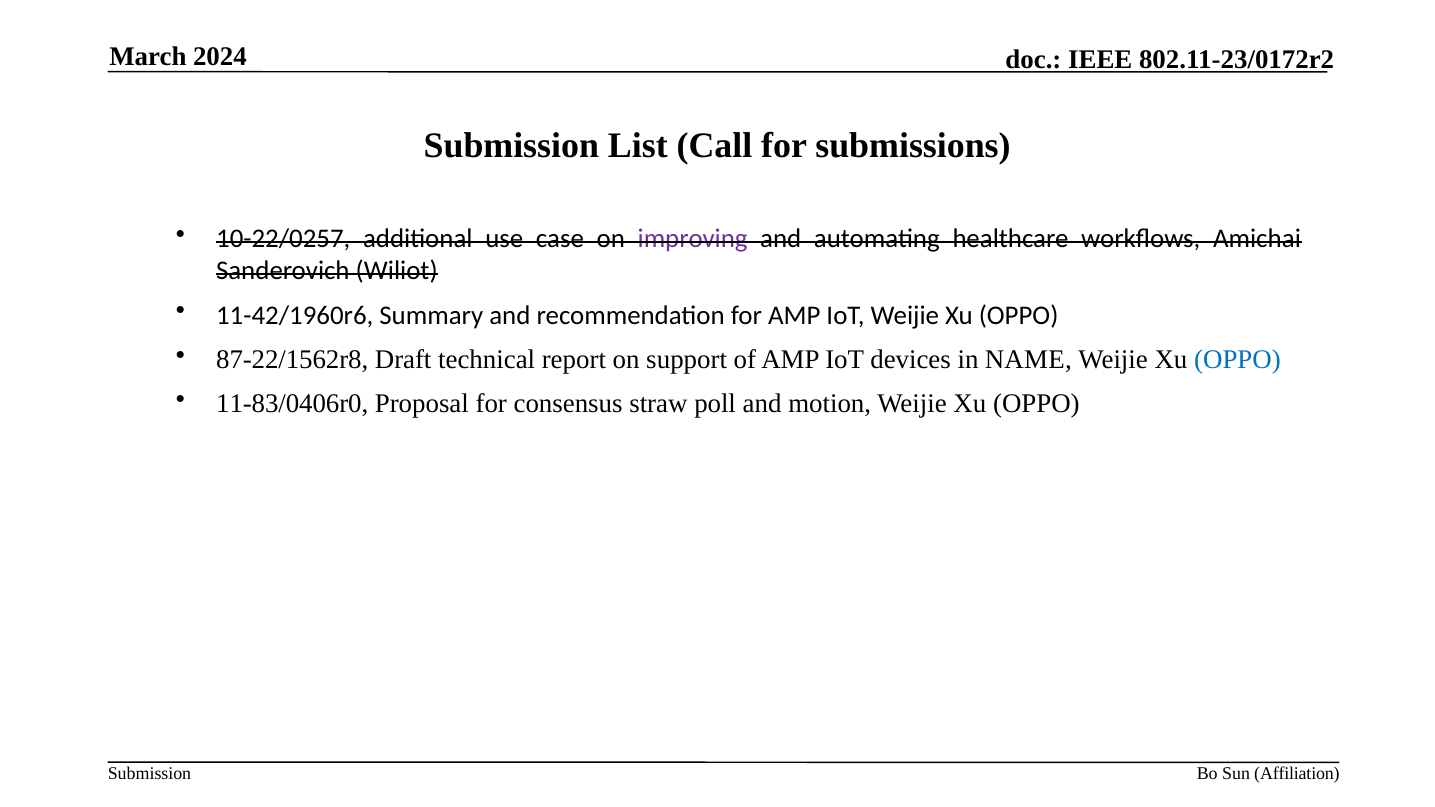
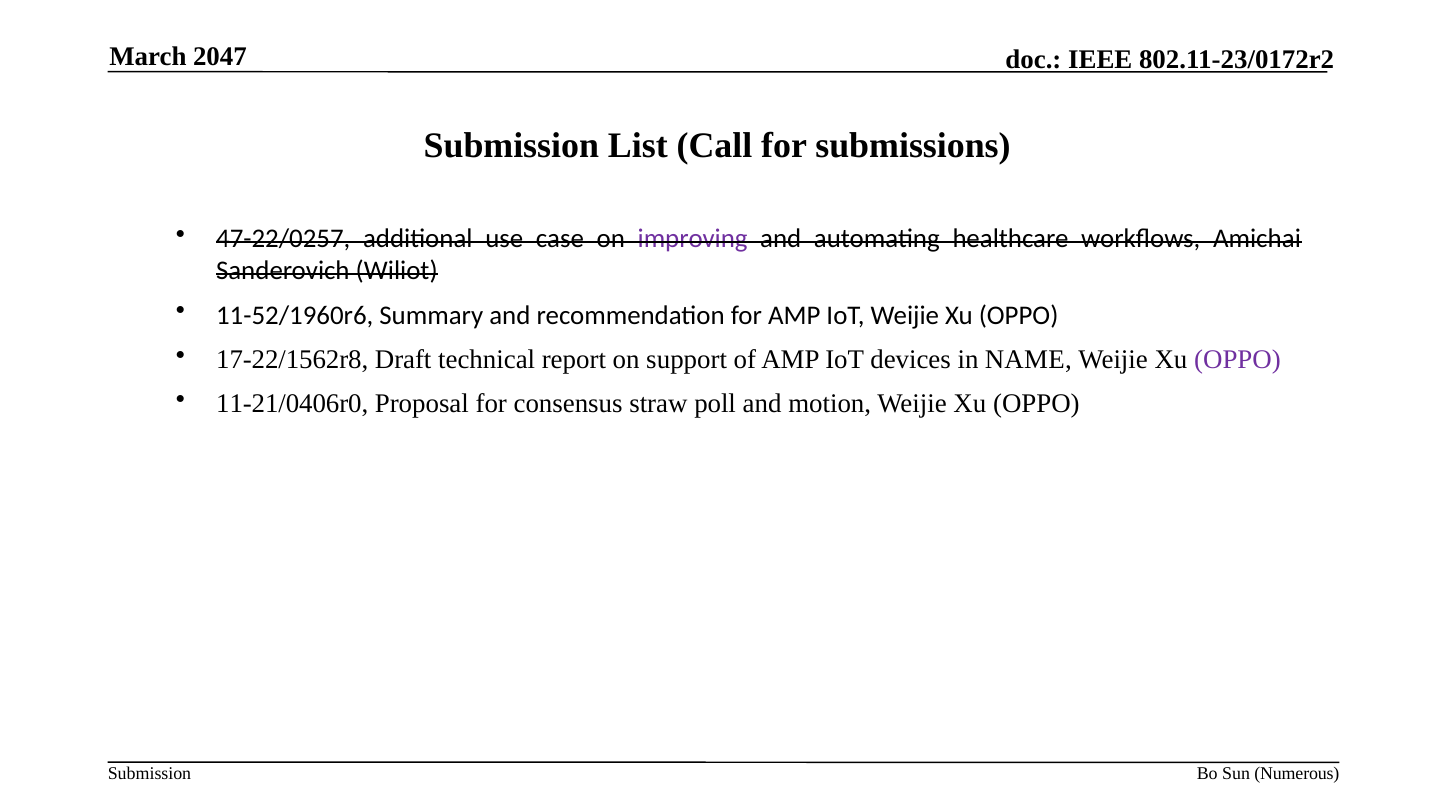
2024: 2024 -> 2047
10-22/0257: 10-22/0257 -> 47-22/0257
11-42/1960r6: 11-42/1960r6 -> 11-52/1960r6
87-22/1562r8: 87-22/1562r8 -> 17-22/1562r8
OPPO at (1237, 360) colour: blue -> purple
11-83/0406r0: 11-83/0406r0 -> 11-21/0406r0
Affiliation: Affiliation -> Numerous
